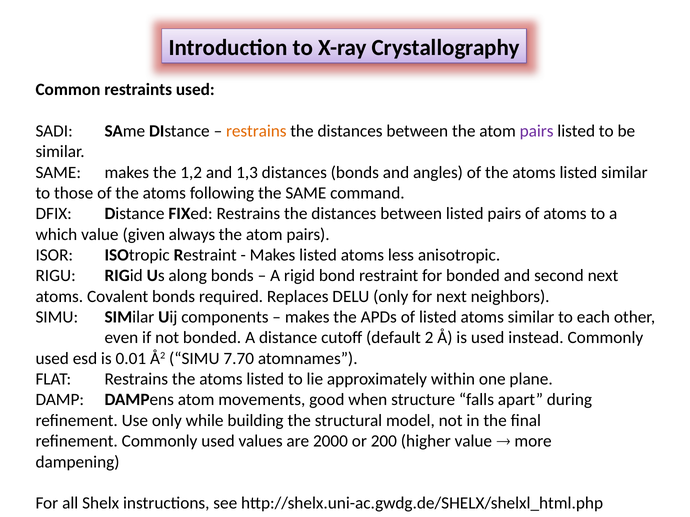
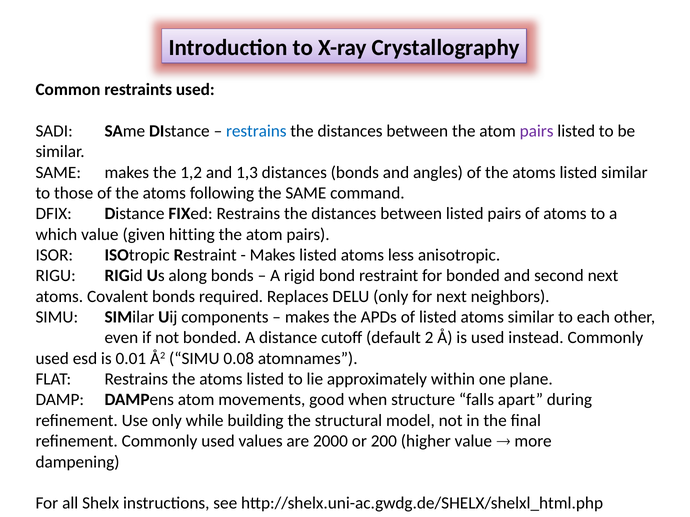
restrains at (256, 131) colour: orange -> blue
always: always -> hitting
7.70: 7.70 -> 0.08
